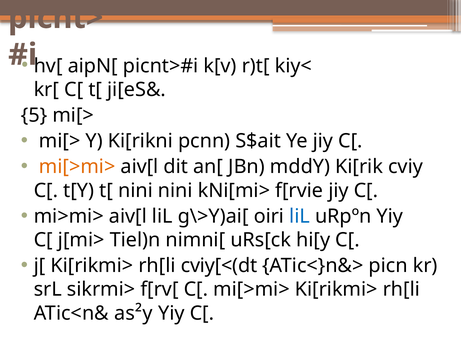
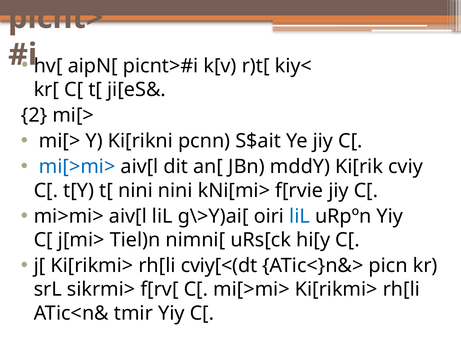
5: 5 -> 2
mi[>mi> at (77, 167) colour: orange -> blue
as²y: as²y -> tmir
